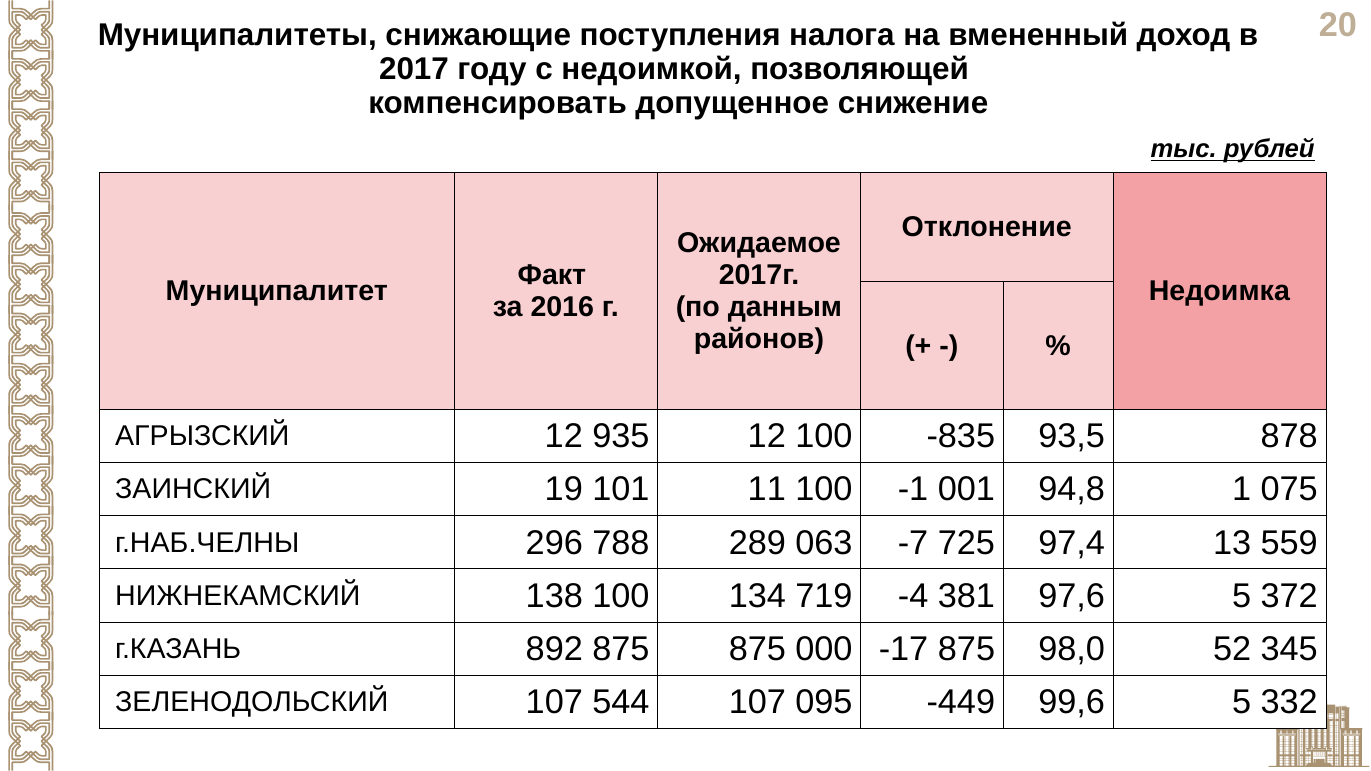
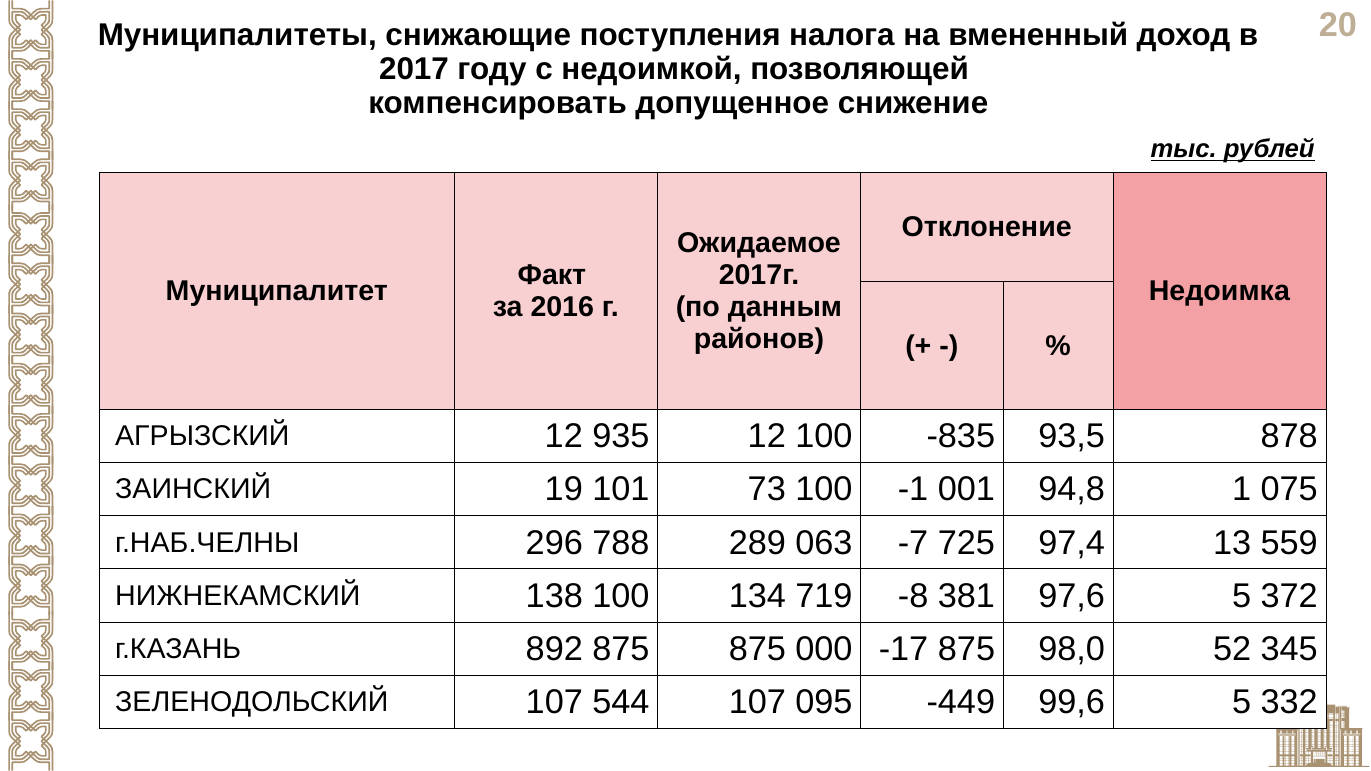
11: 11 -> 73
-4: -4 -> -8
